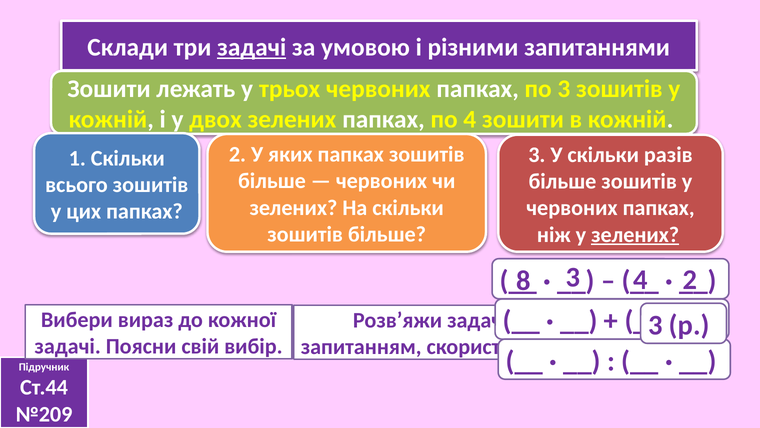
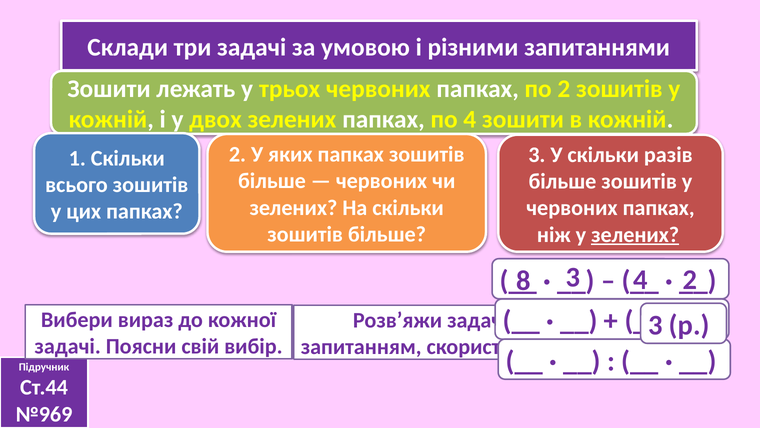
задачі at (252, 47) underline: present -> none
по 3: 3 -> 2
№209: №209 -> №969
